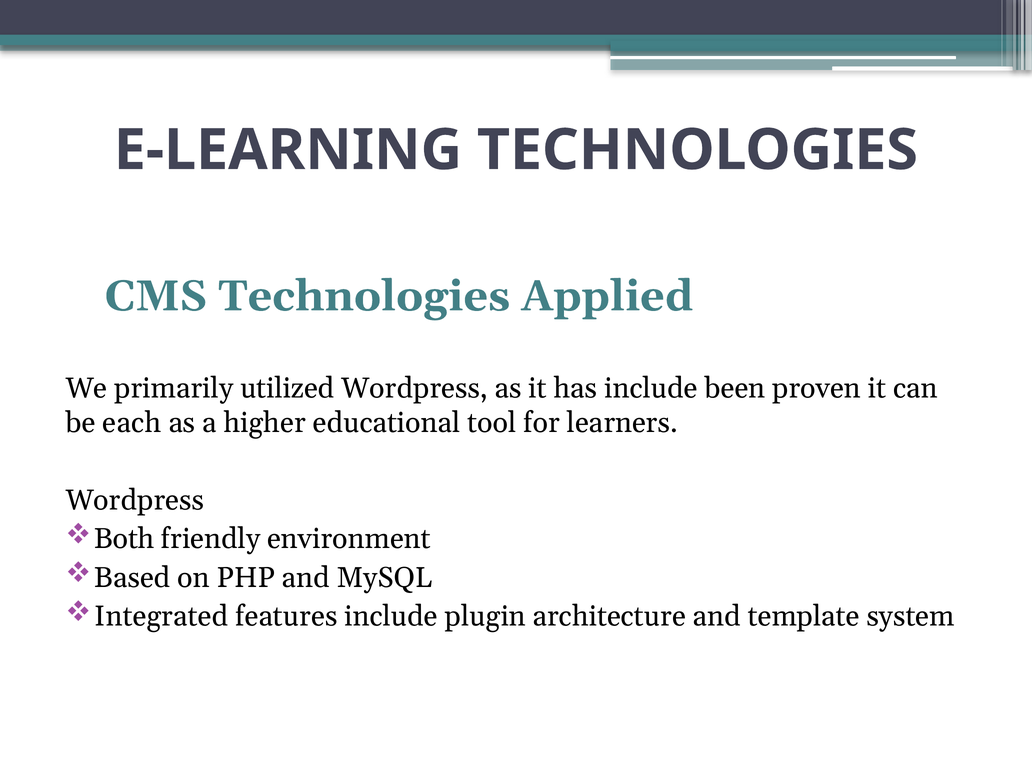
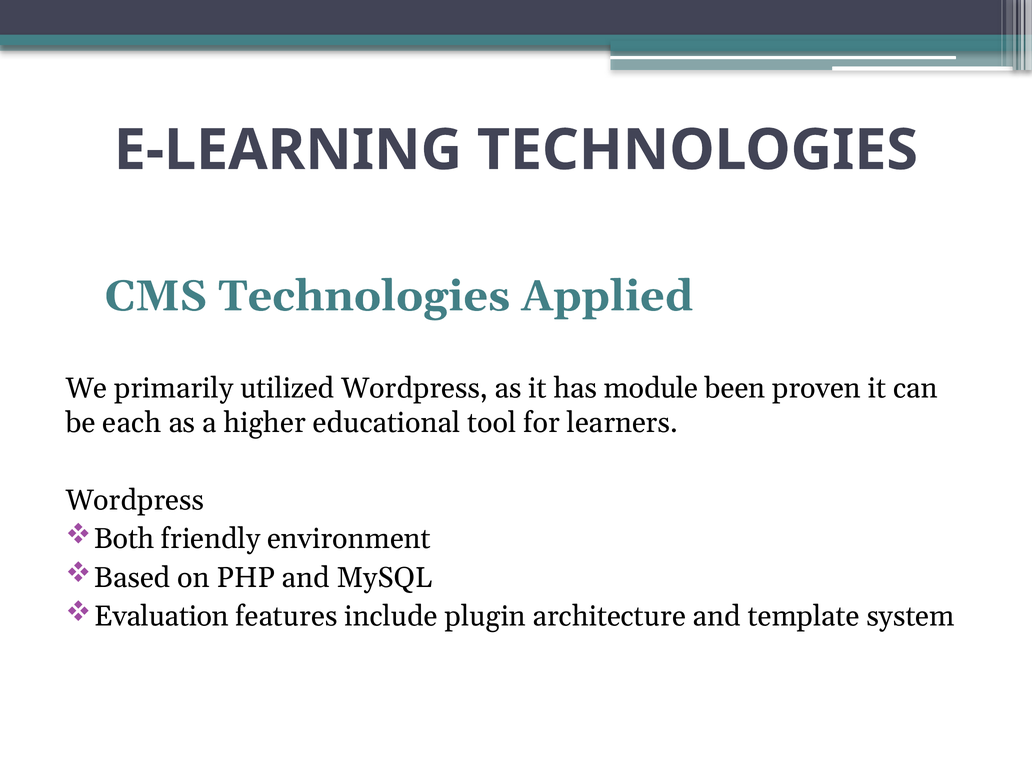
has include: include -> module
Integrated: Integrated -> Evaluation
